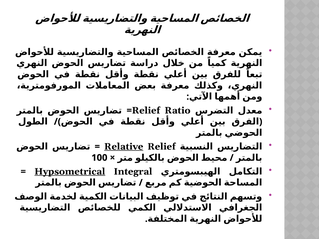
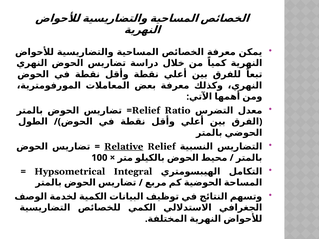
Hypsometrical underline: present -> none
